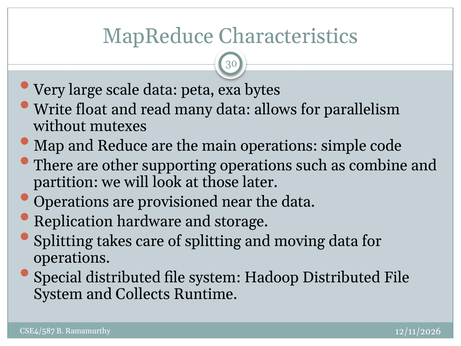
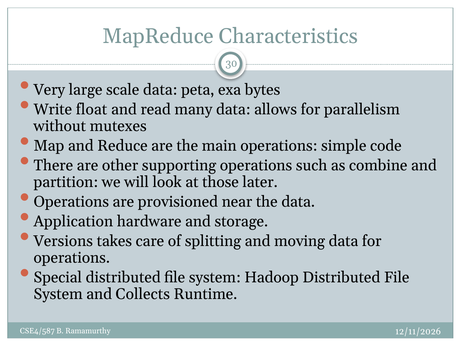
Replication: Replication -> Application
Splitting at (63, 241): Splitting -> Versions
